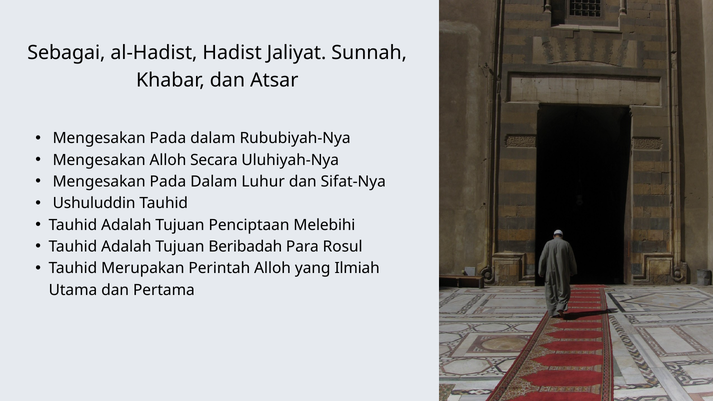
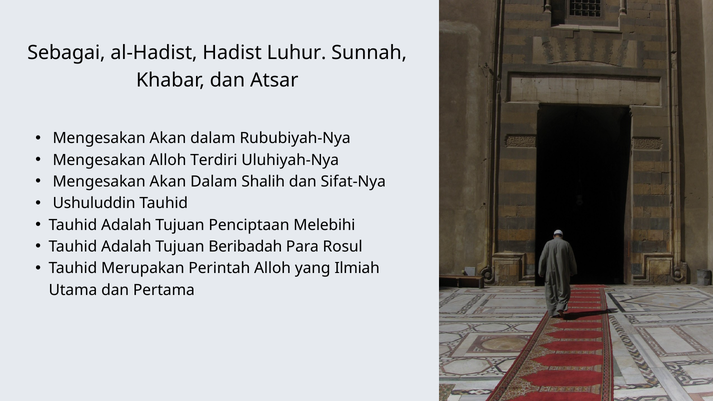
Jaliyat: Jaliyat -> Luhur
Pada at (168, 138): Pada -> Akan
Secara: Secara -> Terdiri
Pada at (168, 182): Pada -> Akan
Luhur: Luhur -> Shalih
